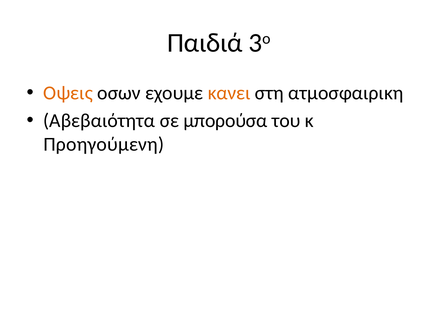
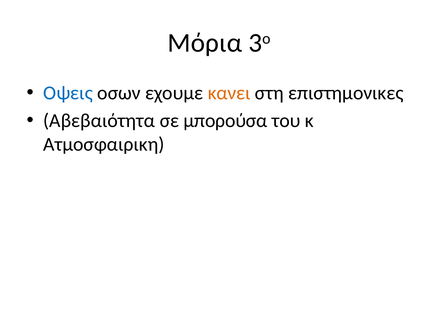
Παιδιά: Παιδιά -> Μόρια
Οψεις colour: orange -> blue
ατμοσφαιρικη: ατμοσφαιρικη -> επιστημονικες
Προηγούμενη: Προηγούμενη -> Ατμοσφαιρικη
